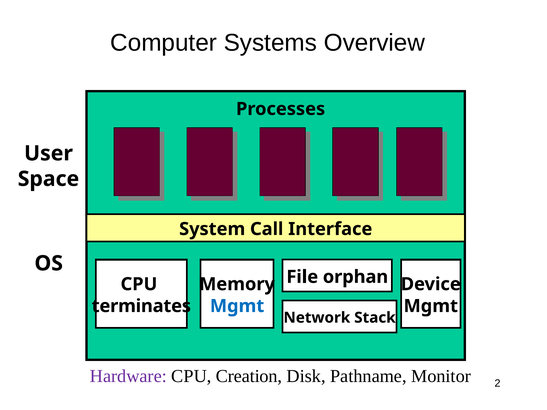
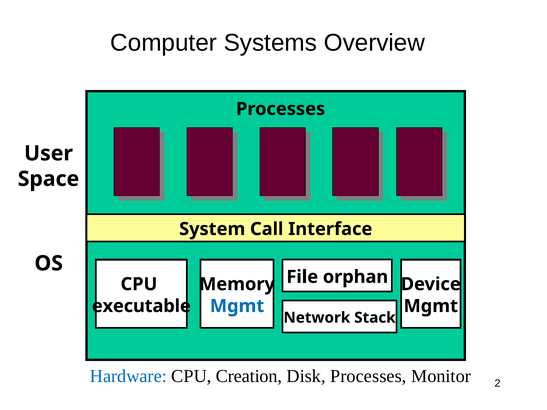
terminates: terminates -> executable
Hardware colour: purple -> blue
Disk Pathname: Pathname -> Processes
